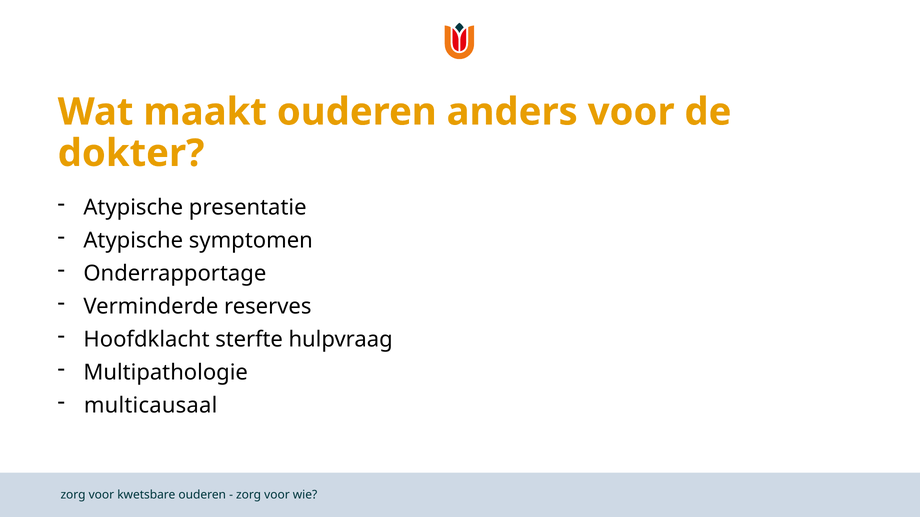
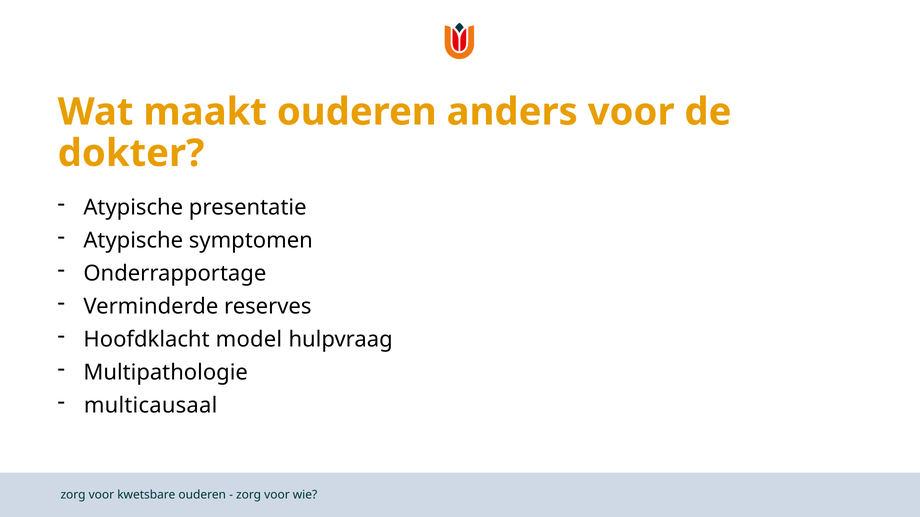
sterfte: sterfte -> model
